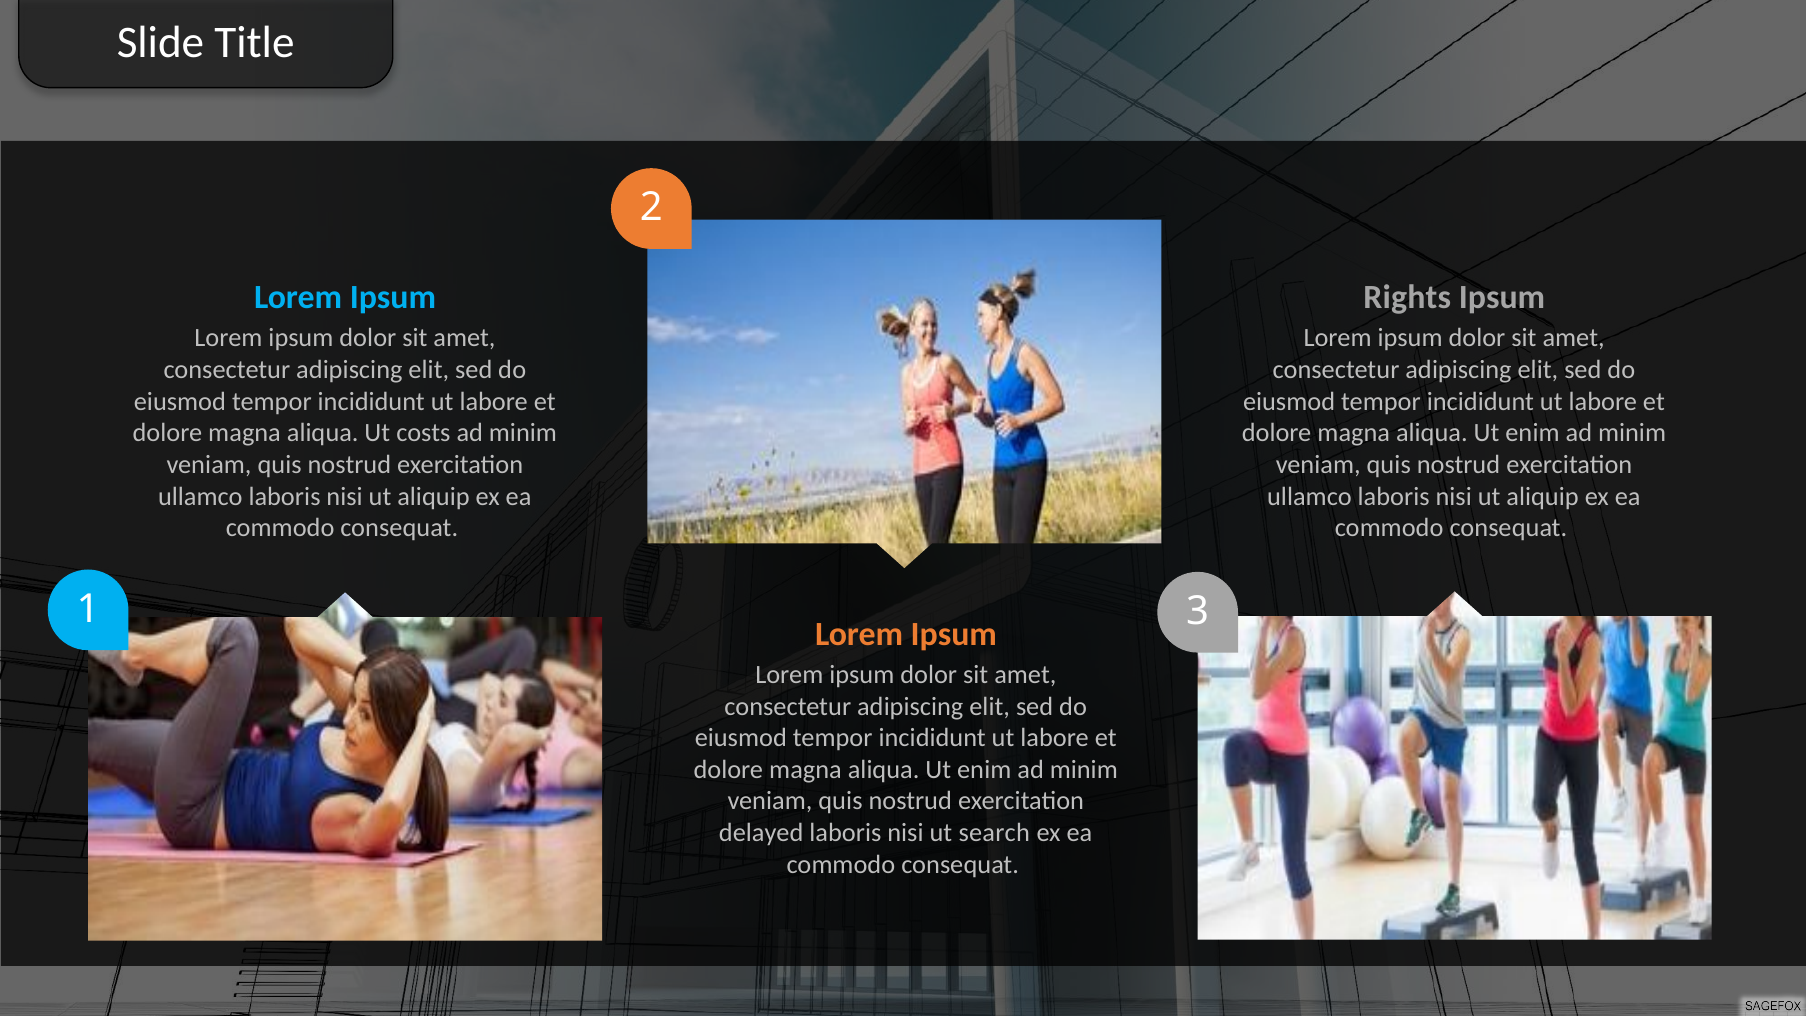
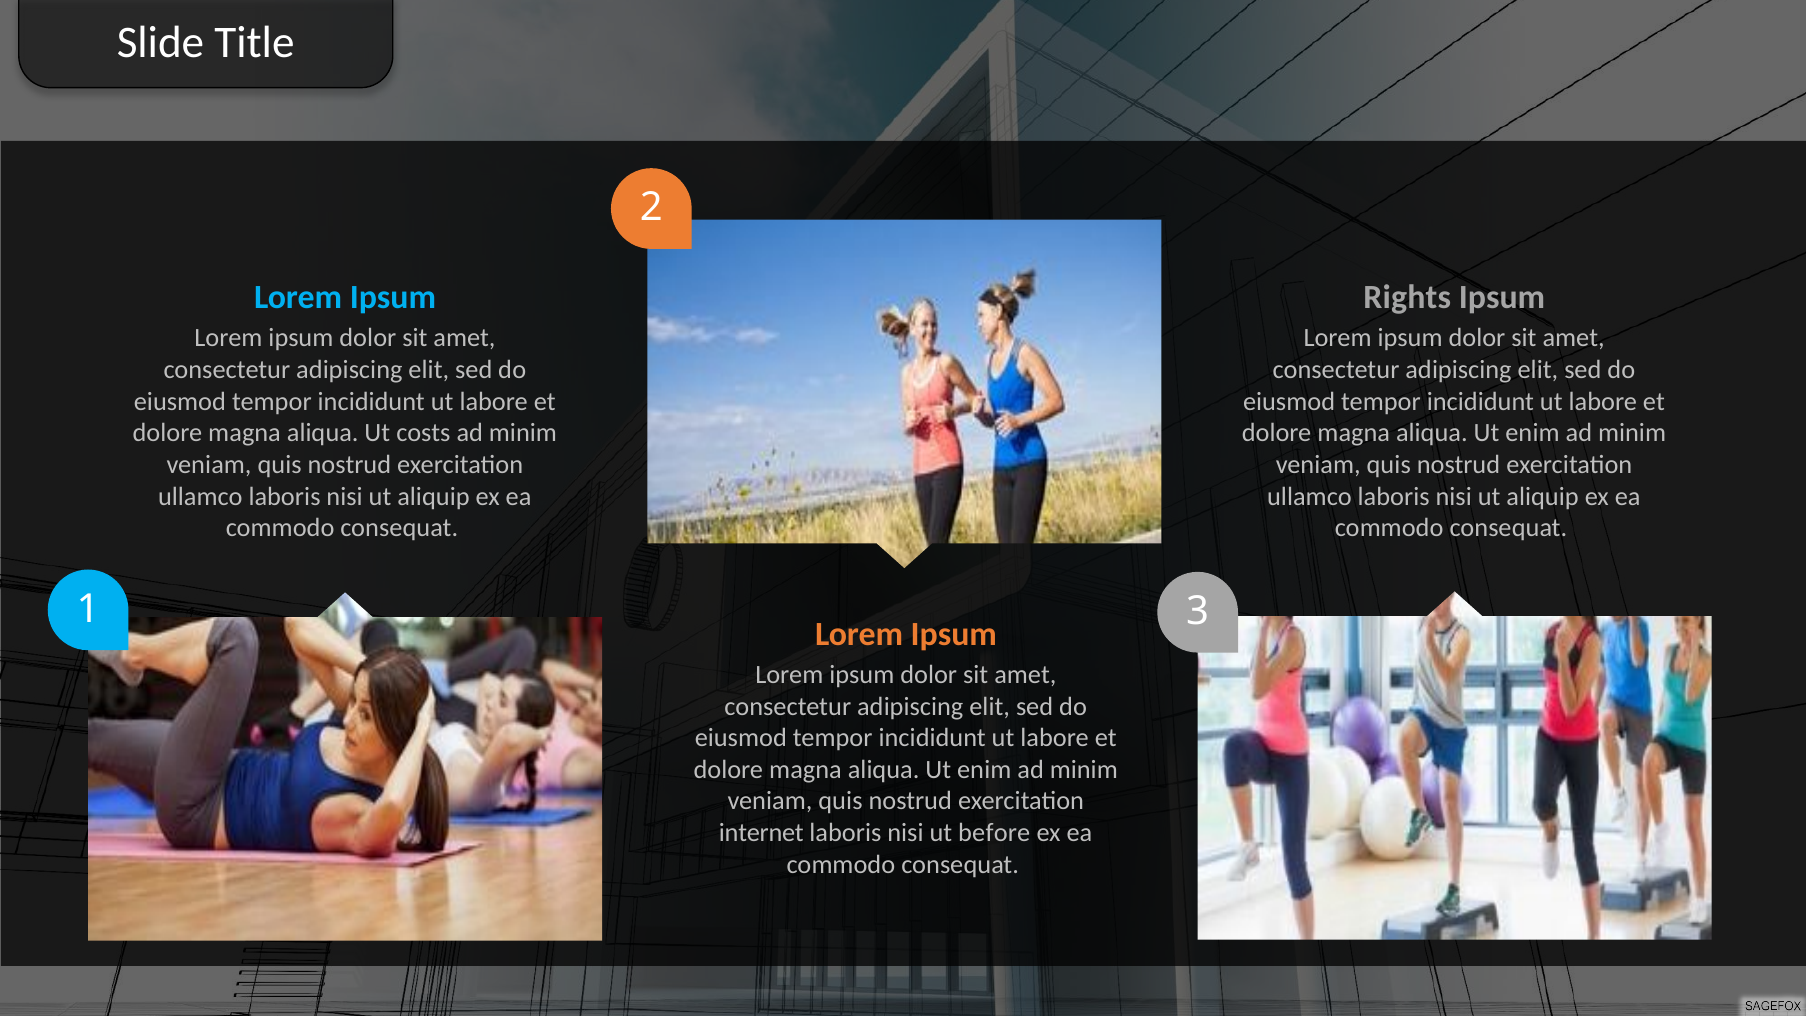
delayed: delayed -> internet
search: search -> before
